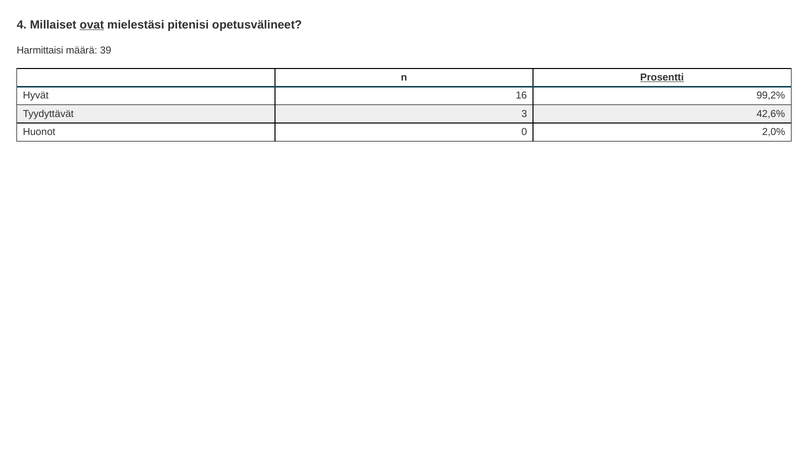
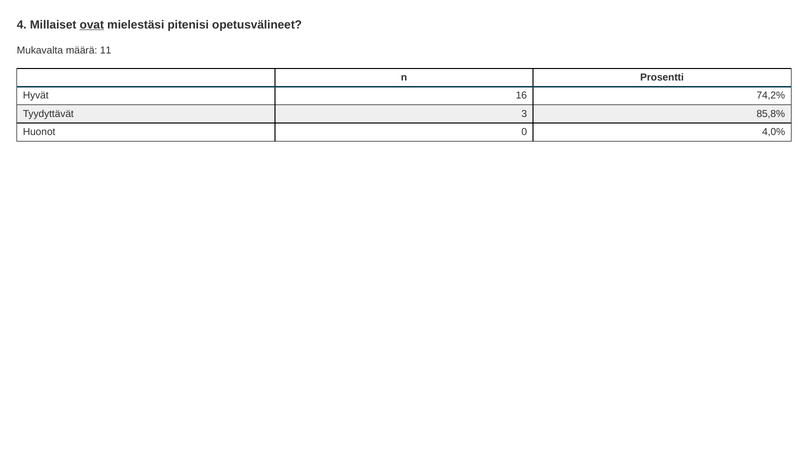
Harmittaisi: Harmittaisi -> Mukavalta
39: 39 -> 11
Prosentti underline: present -> none
99,2%: 99,2% -> 74,2%
42,6%: 42,6% -> 85,8%
2,0%: 2,0% -> 4,0%
